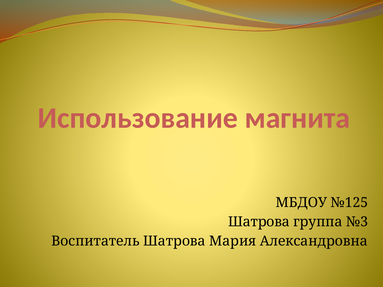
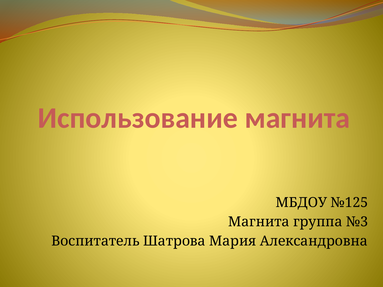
Шатрова at (259, 222): Шатрова -> Магнита
